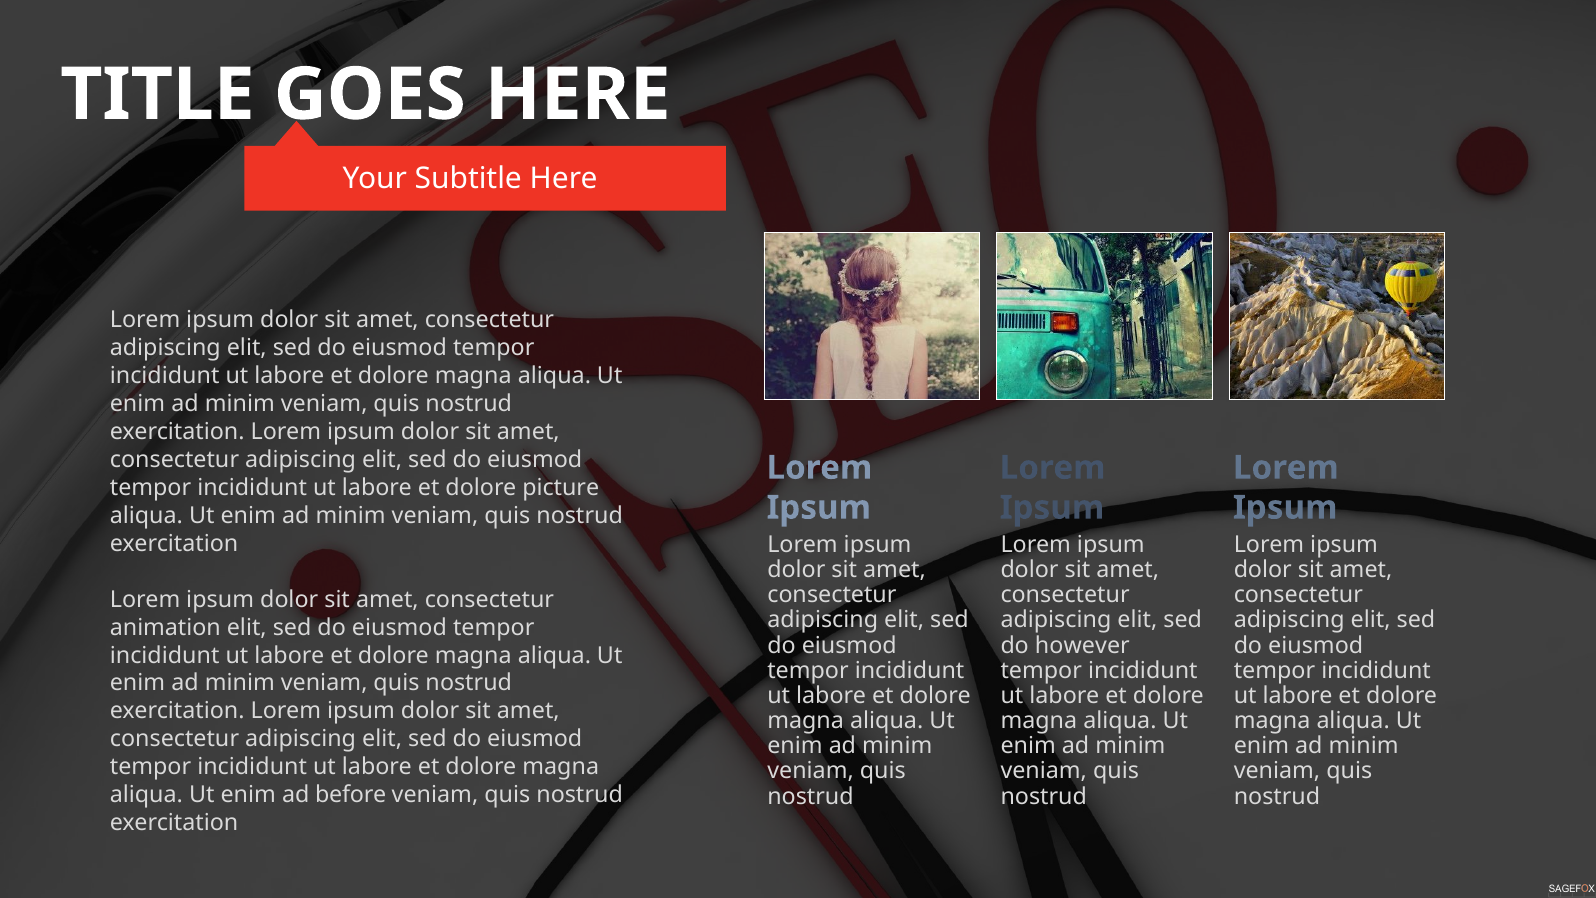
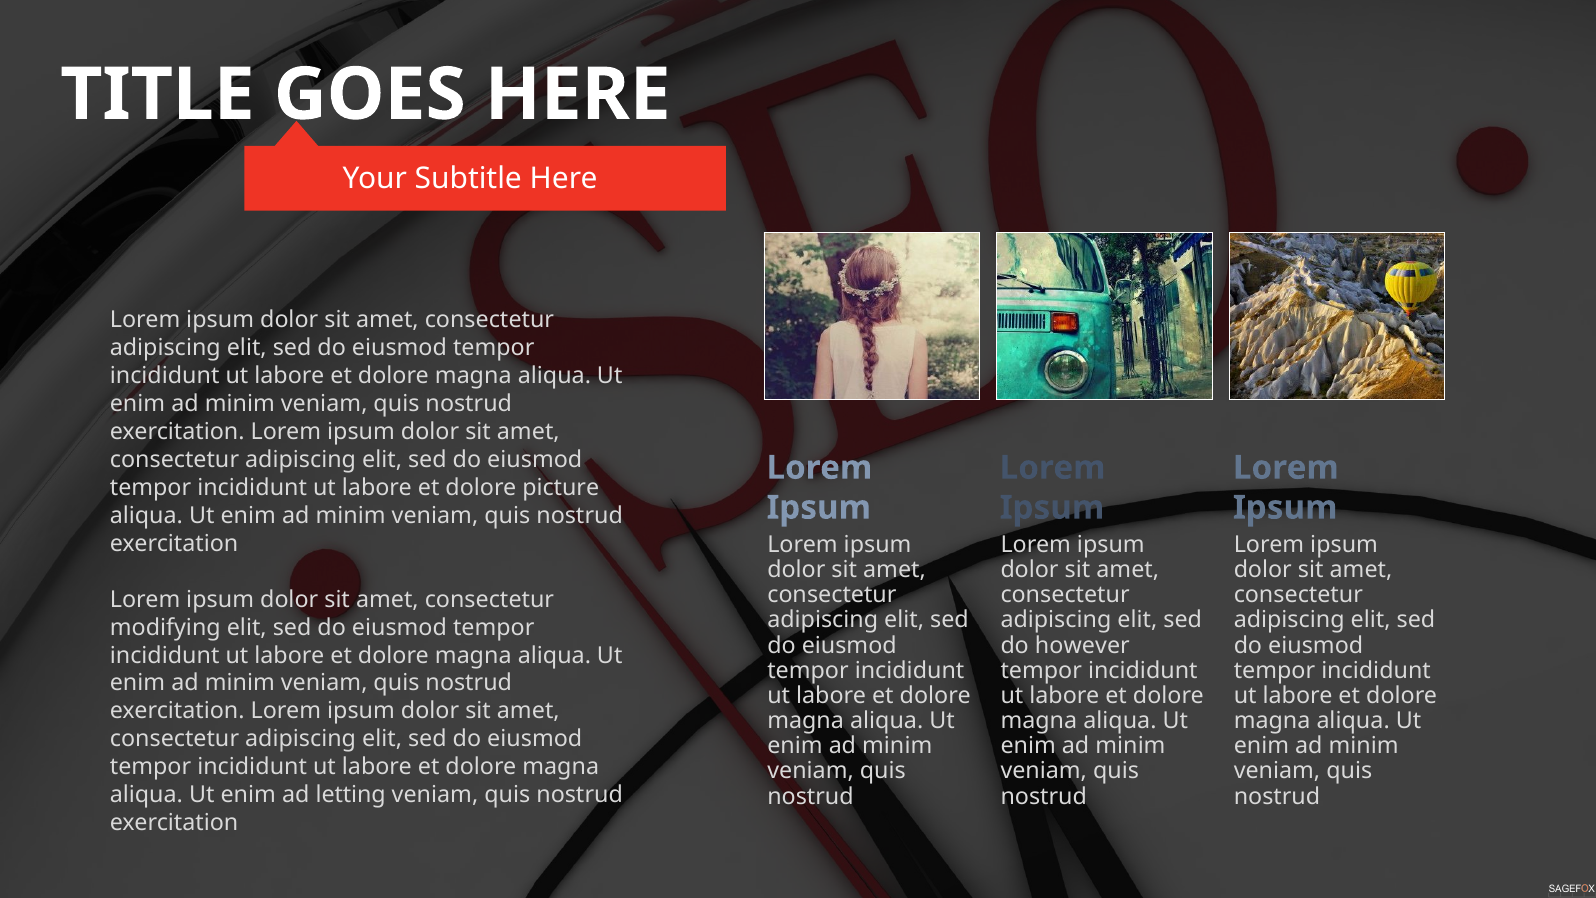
animation: animation -> modifying
before: before -> letting
